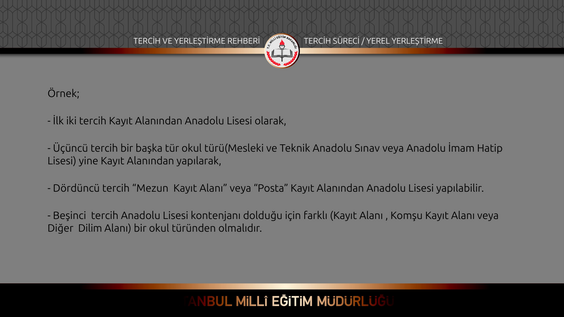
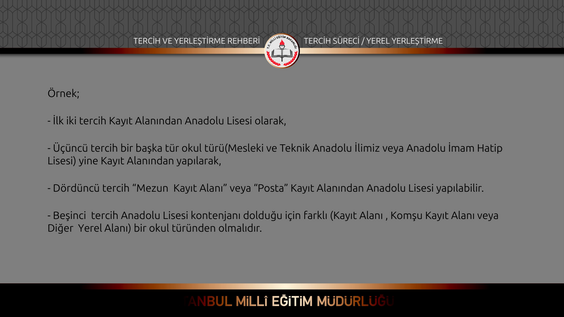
Sınav: Sınav -> İlimiz
Diğer Dilim: Dilim -> Yerel
